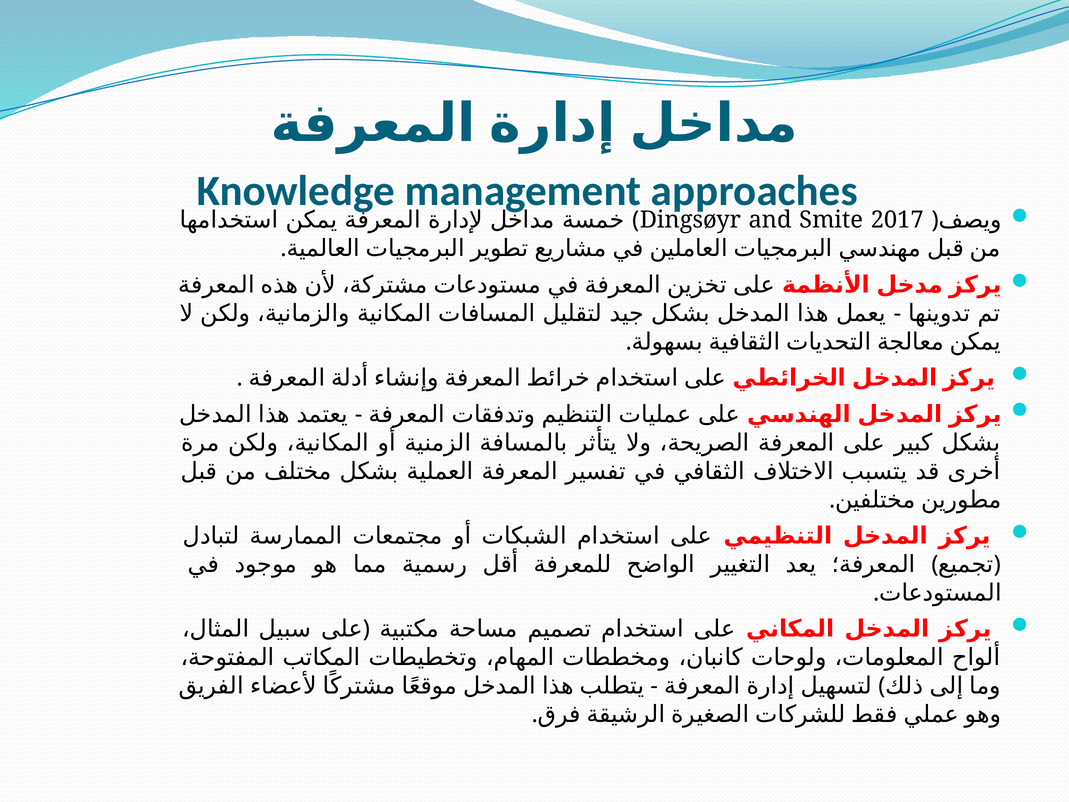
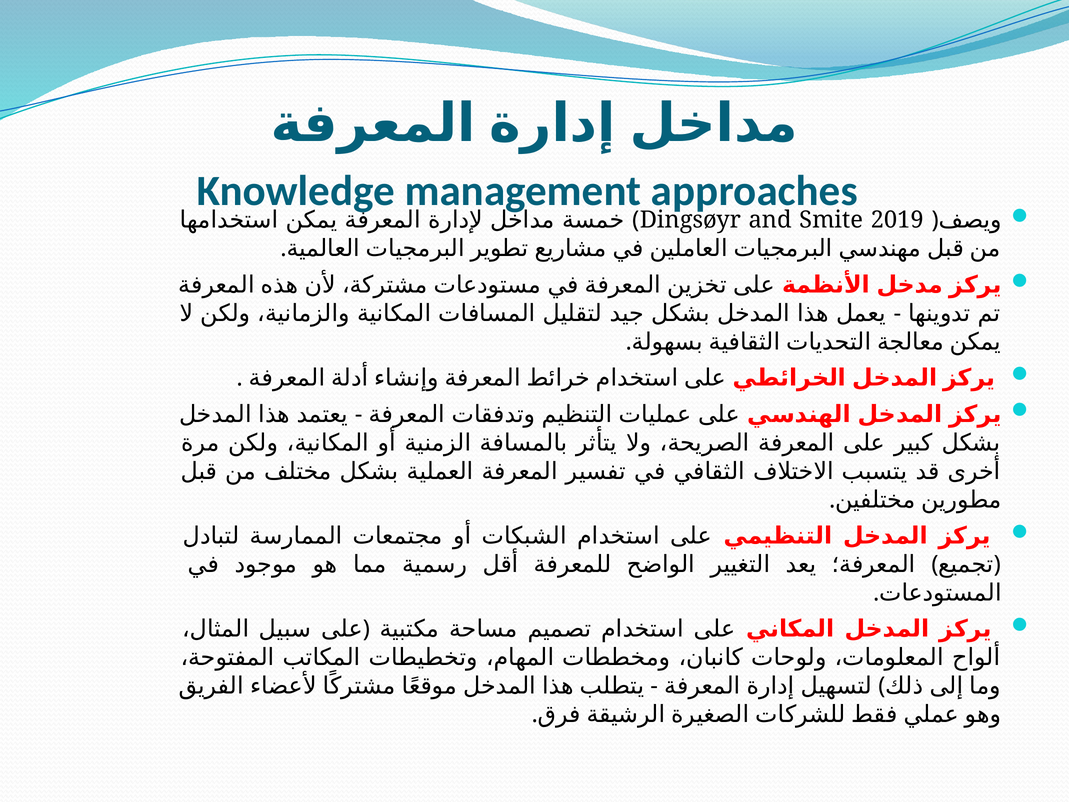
2017: 2017 -> 2019
